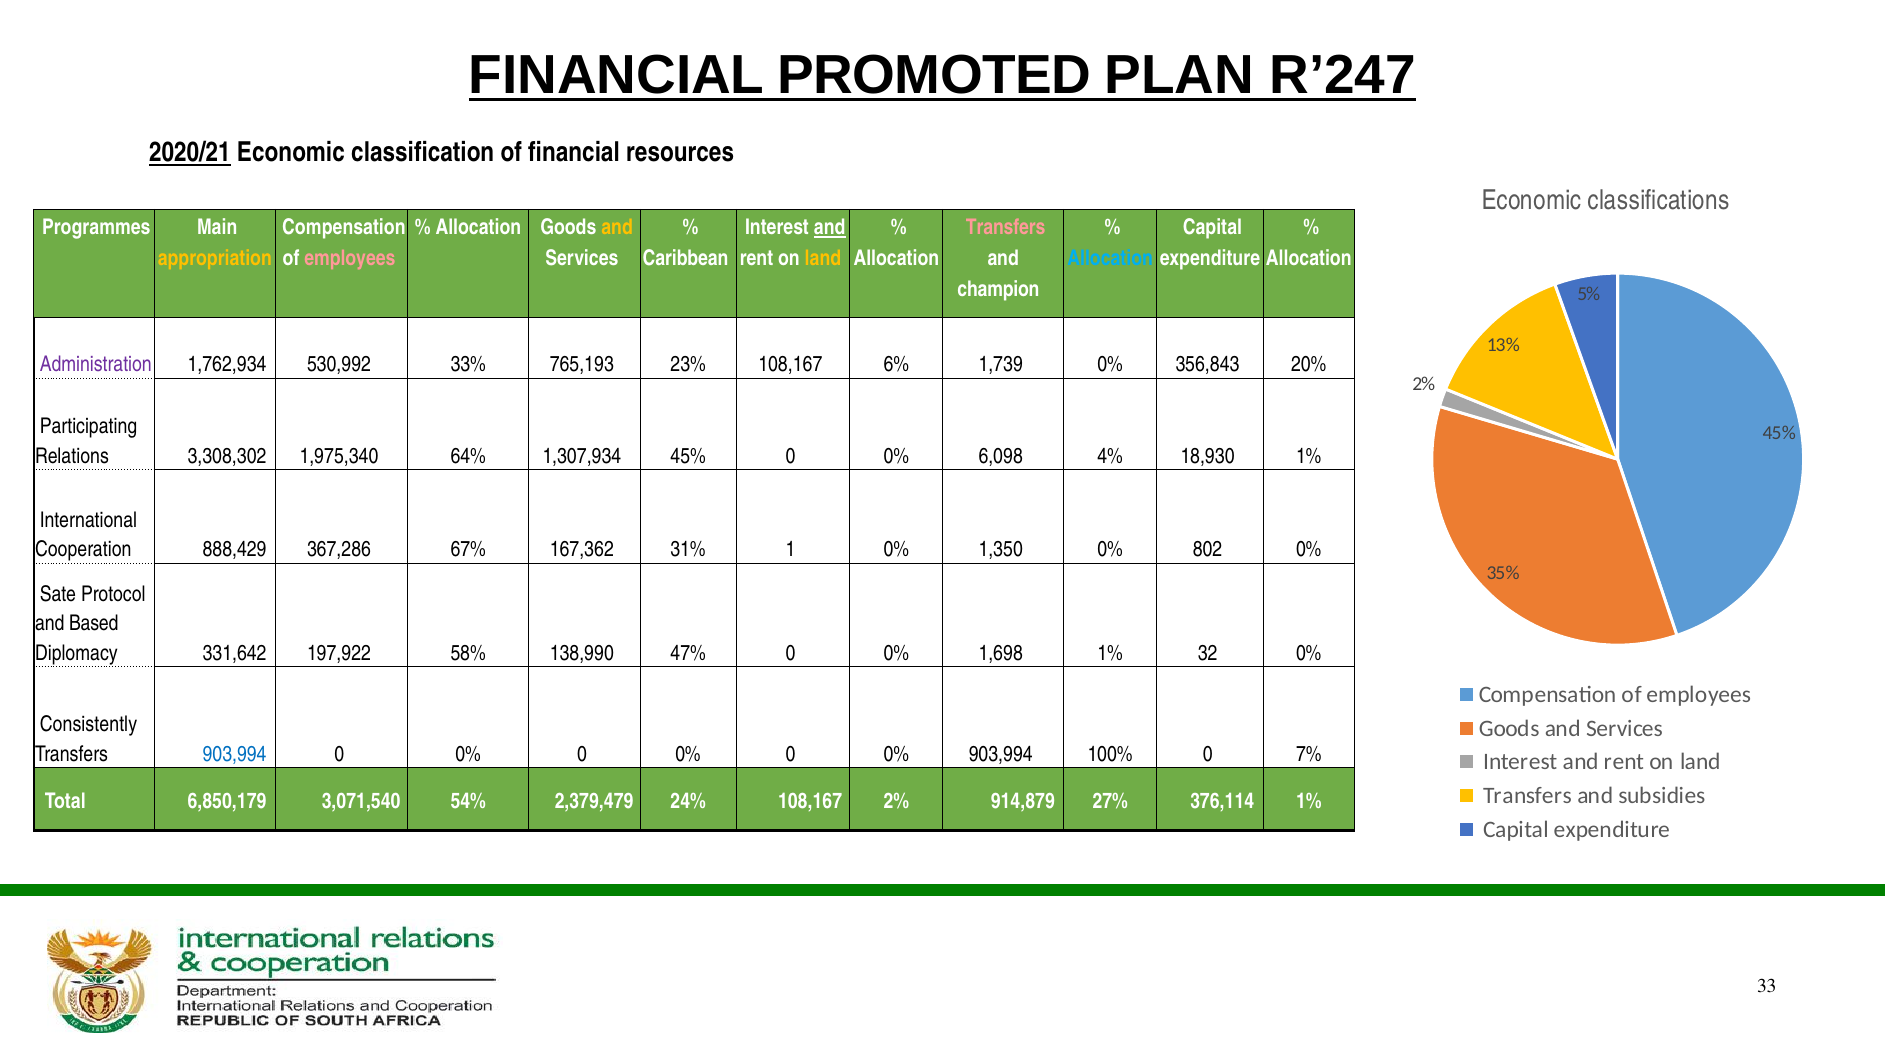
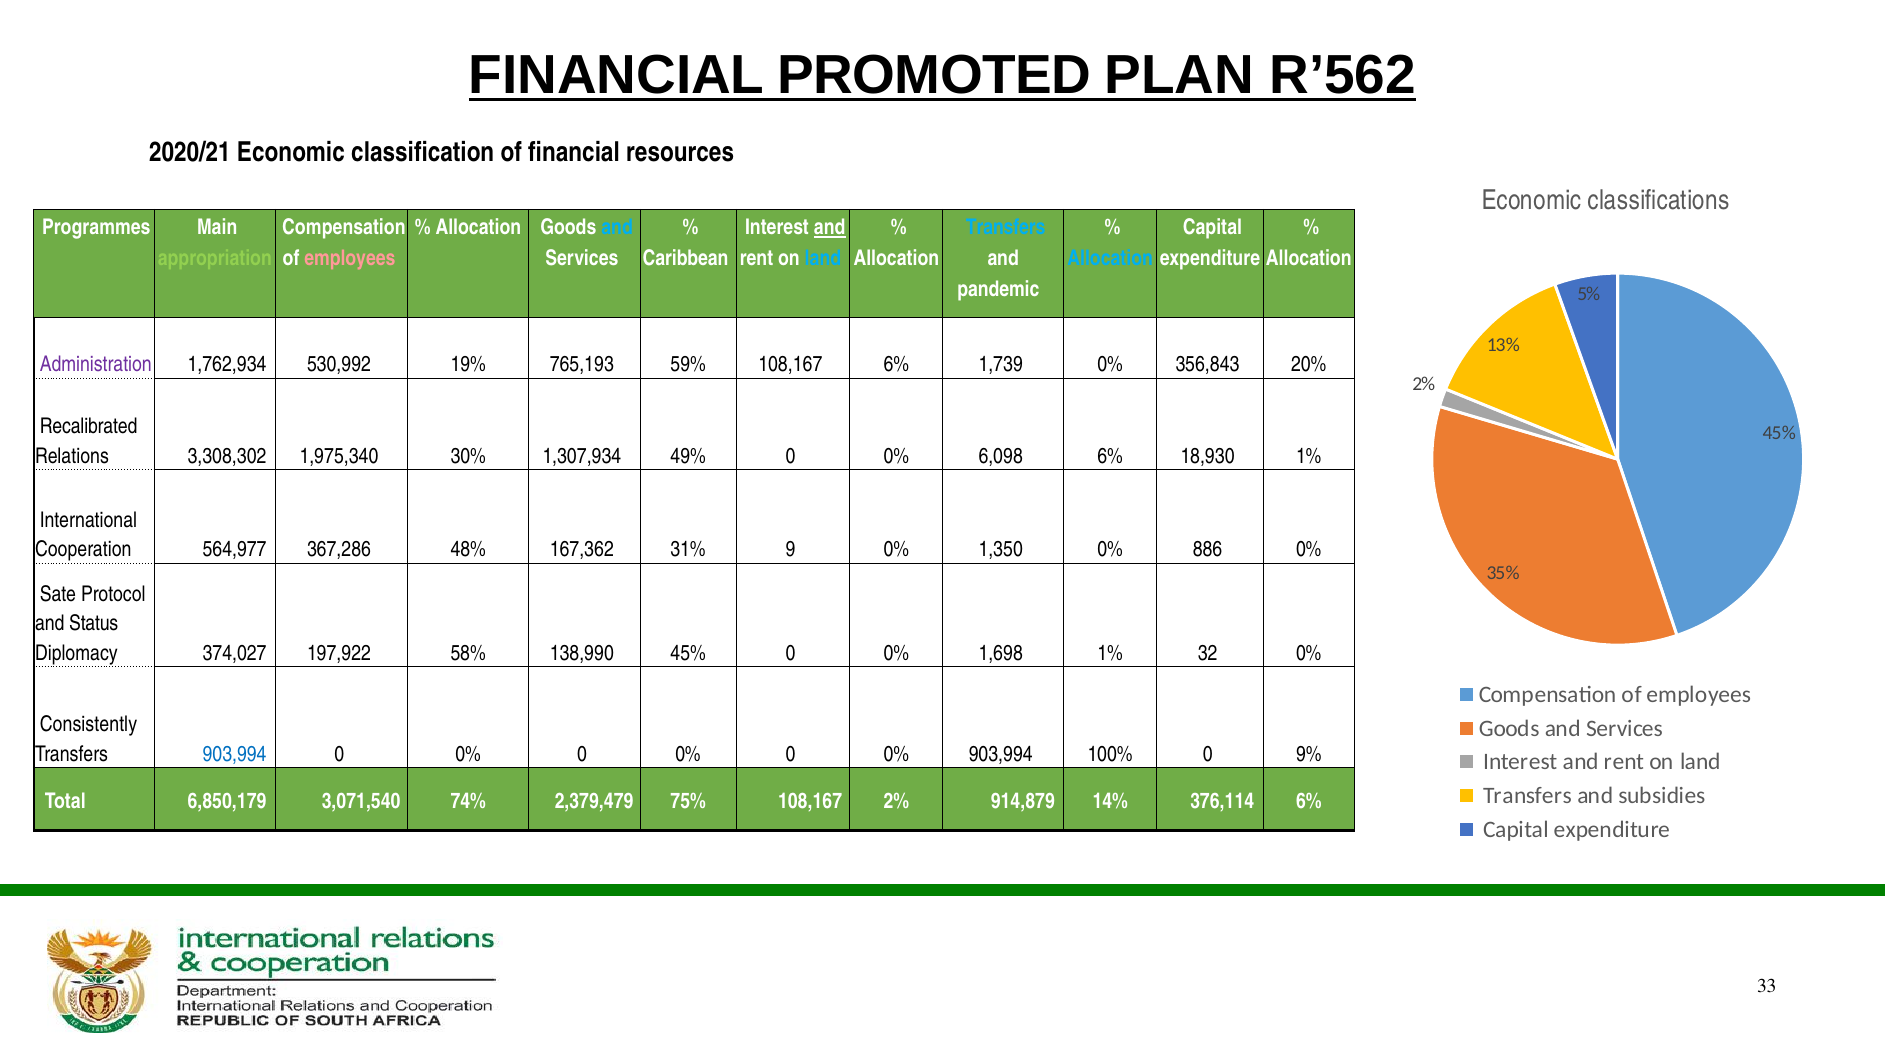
R’247: R’247 -> R’562
2020/21 underline: present -> none
and at (617, 228) colour: yellow -> light blue
Transfers at (1006, 228) colour: pink -> light blue
appropriation colour: yellow -> light green
land at (823, 258) colour: yellow -> light blue
champion: champion -> pandemic
33%: 33% -> 19%
23%: 23% -> 59%
Participating: Participating -> Recalibrated
64%: 64% -> 30%
1,307,934 45%: 45% -> 49%
6,098 4%: 4% -> 6%
888,429: 888,429 -> 564,977
67%: 67% -> 48%
1: 1 -> 9
802: 802 -> 886
Based: Based -> Status
331,642: 331,642 -> 374,027
138,990 47%: 47% -> 45%
7%: 7% -> 9%
54%: 54% -> 74%
24%: 24% -> 75%
27%: 27% -> 14%
376,114 1%: 1% -> 6%
